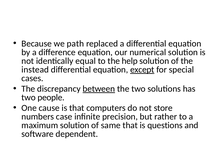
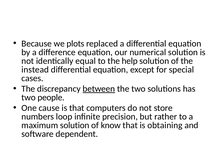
path: path -> plots
except underline: present -> none
case: case -> loop
same: same -> know
questions: questions -> obtaining
